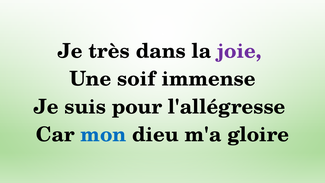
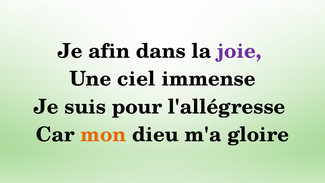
très: très -> afin
soif: soif -> ciel
mon colour: blue -> orange
